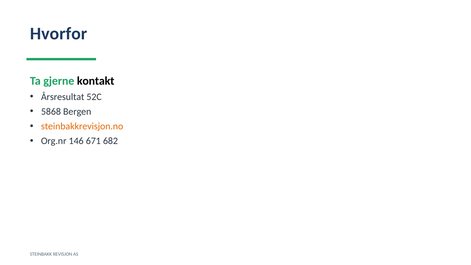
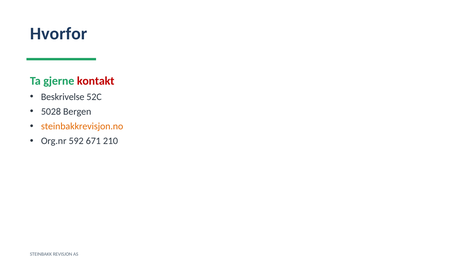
kontakt colour: black -> red
Årsresultat: Årsresultat -> Beskrivelse
5868: 5868 -> 5028
146: 146 -> 592
682: 682 -> 210
